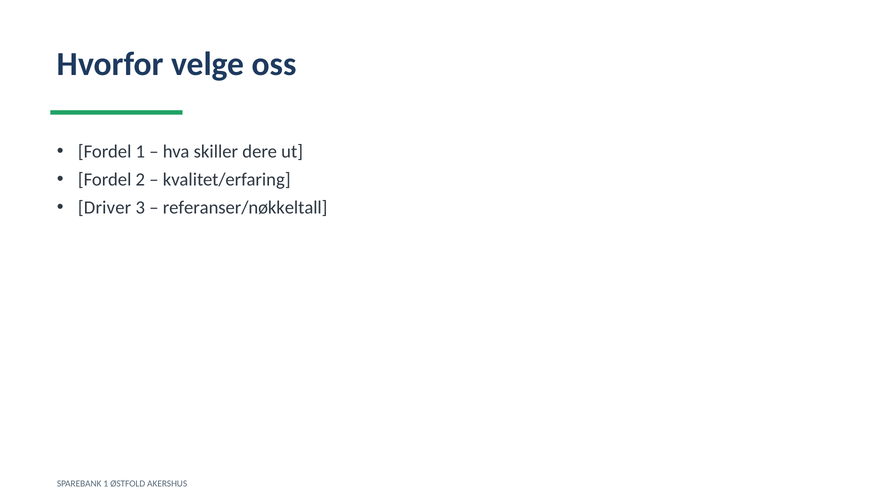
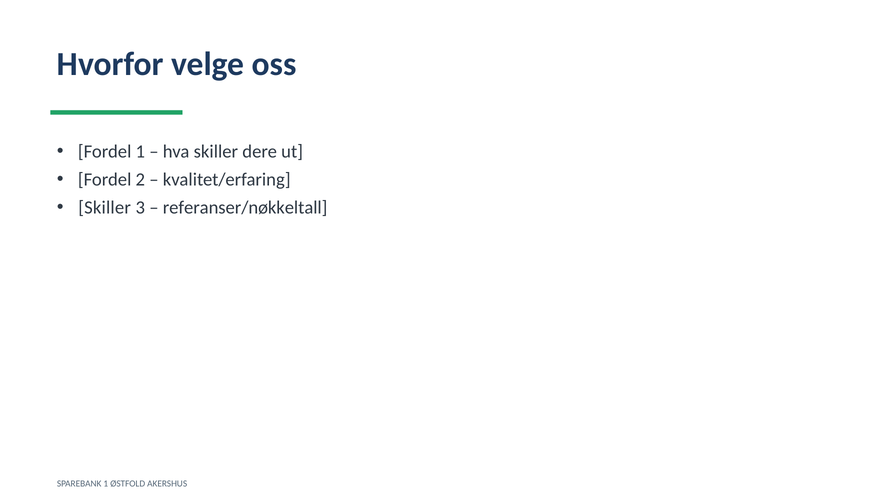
Driver at (105, 208): Driver -> Skiller
